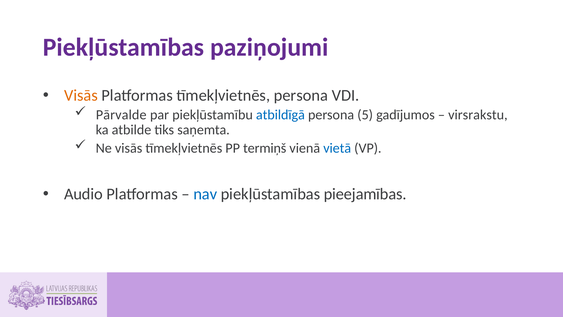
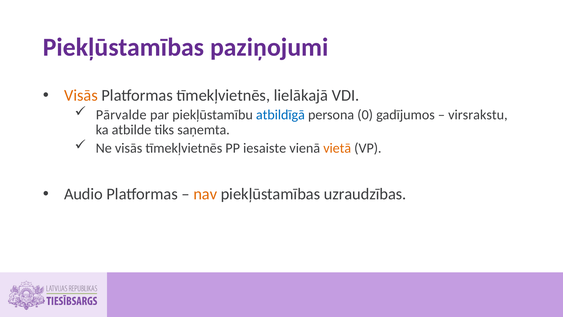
tīmekļvietnēs persona: persona -> lielākajā
5: 5 -> 0
termiņš: termiņš -> iesaiste
vietā colour: blue -> orange
nav colour: blue -> orange
pieejamības: pieejamības -> uzraudzības
